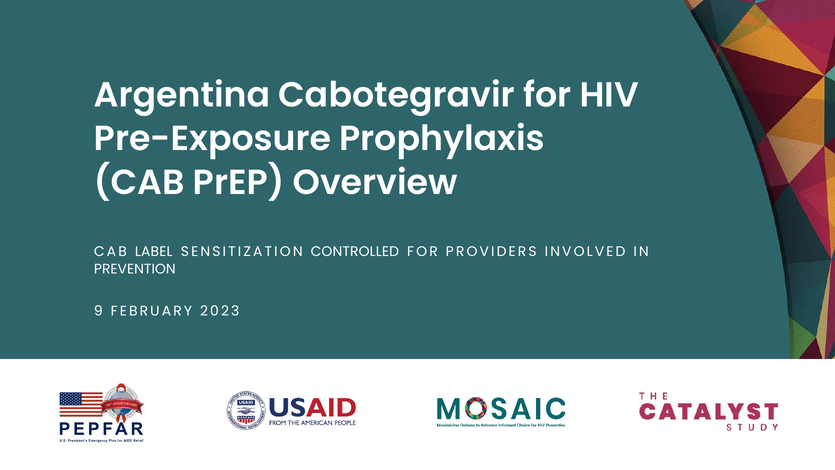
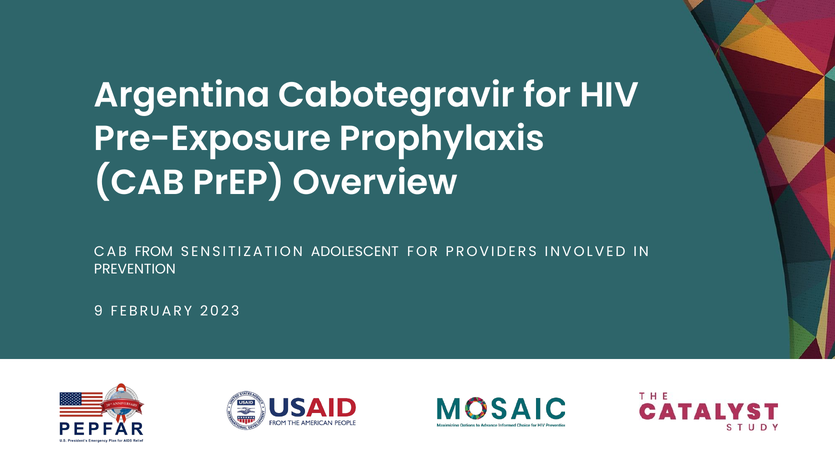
LABEL: LABEL -> FROM
CONTROLLED: CONTROLLED -> ADOLESCENT
